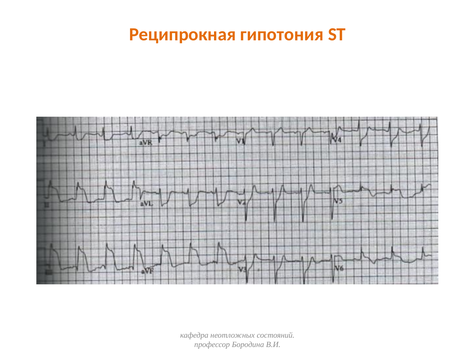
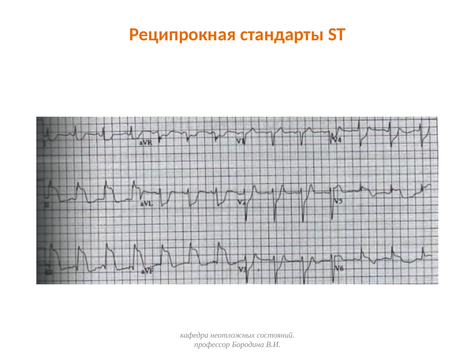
гипотония: гипотония -> стандарты
